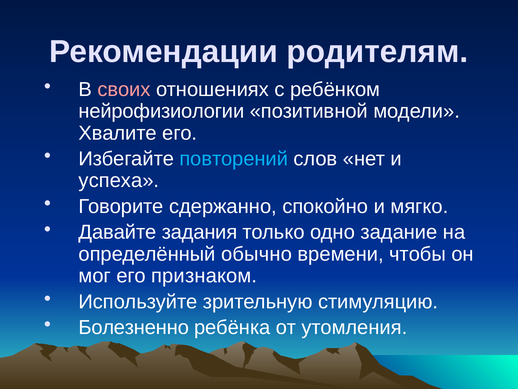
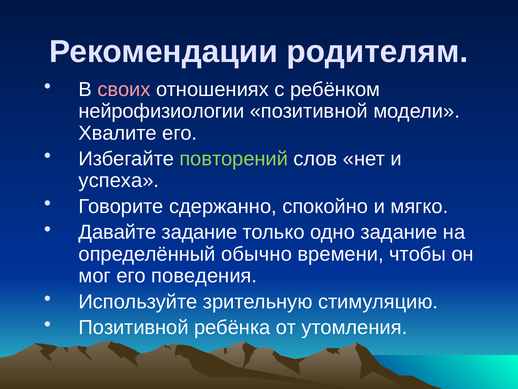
повторений colour: light blue -> light green
Давайте задания: задания -> задание
признаком: признаком -> поведения
Болезненно at (134, 327): Болезненно -> Позитивной
